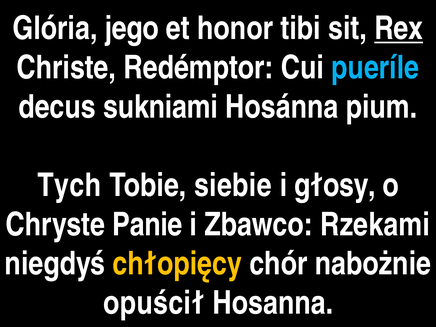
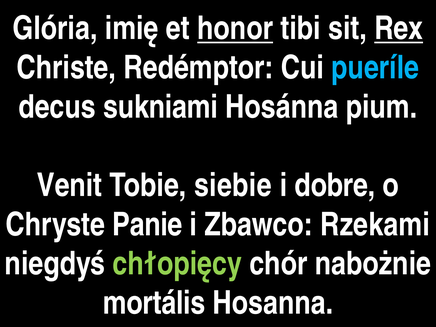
jego: jego -> imię
honor underline: none -> present
Tych: Tych -> Venit
głosy: głosy -> dobre
chłopięcy colour: yellow -> light green
opuścił: opuścił -> mortális
